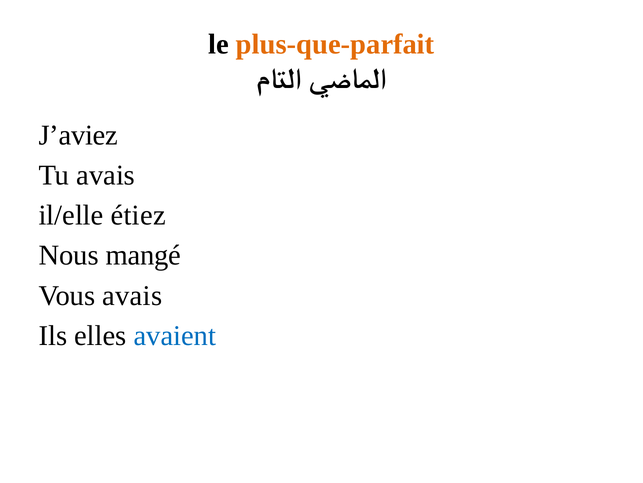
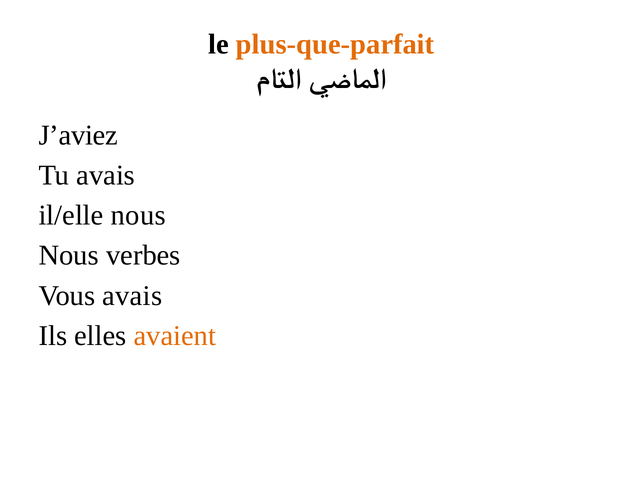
il/elle étiez: étiez -> nous
mangé: mangé -> verbes
avaient colour: blue -> orange
